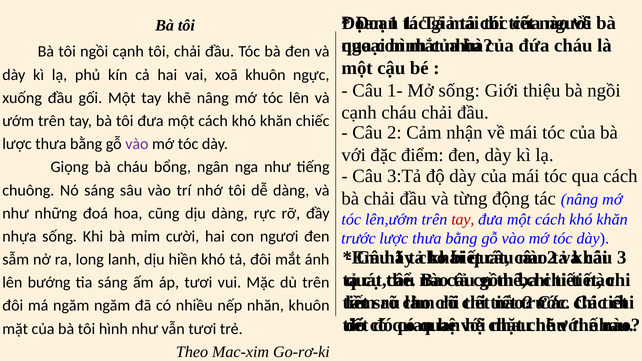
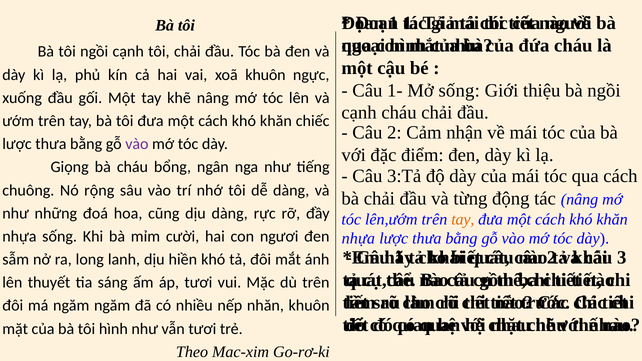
Nó sáng: sáng -> rộng
tay at (463, 219) colour: red -> orange
trước at (358, 239): trước -> nhựa
bướng: bướng -> thuyết
